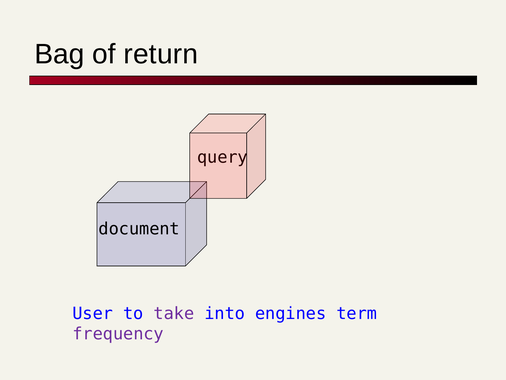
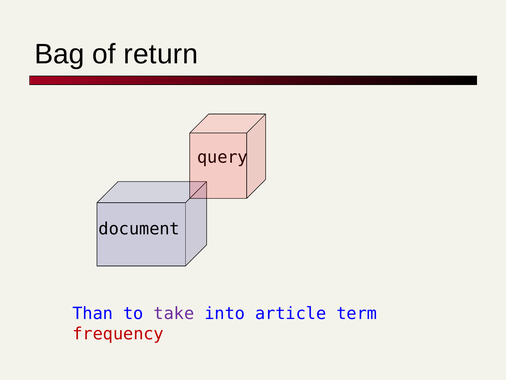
User: User -> Than
engines: engines -> article
frequency colour: purple -> red
